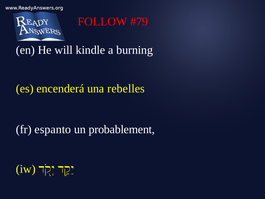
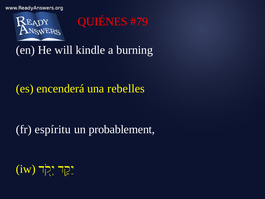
FOLLOW: FOLLOW -> QUIÉNES
espanto: espanto -> espíritu
